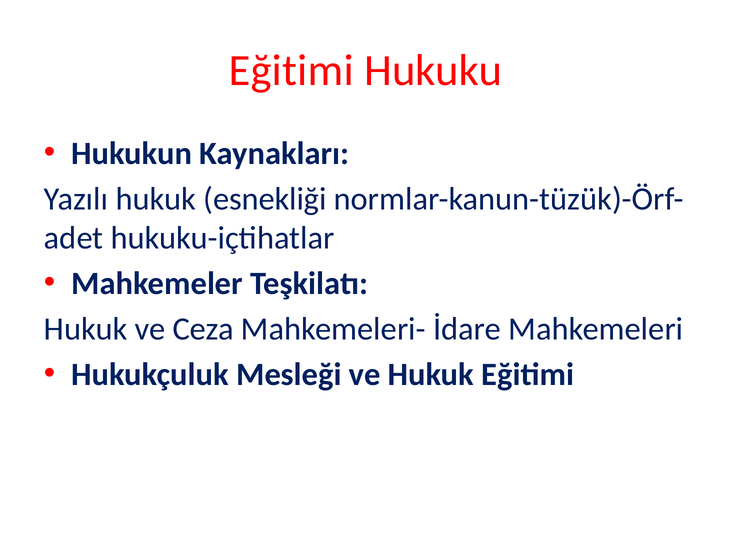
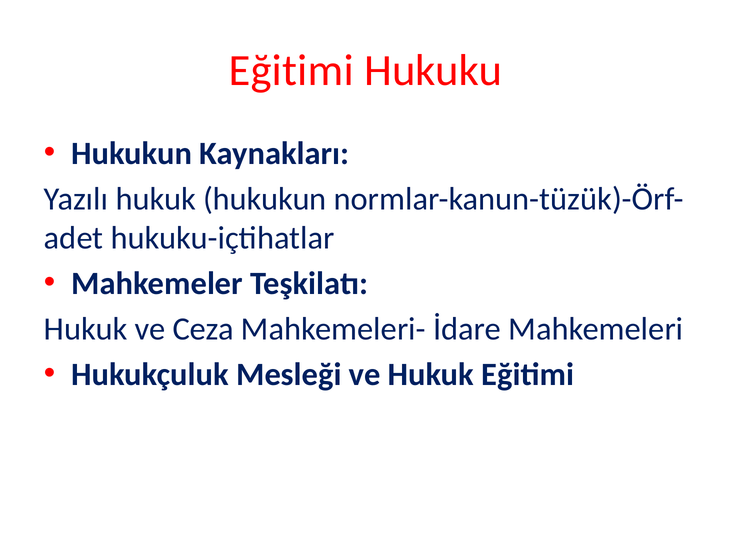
hukuk esnekliği: esnekliği -> hukukun
